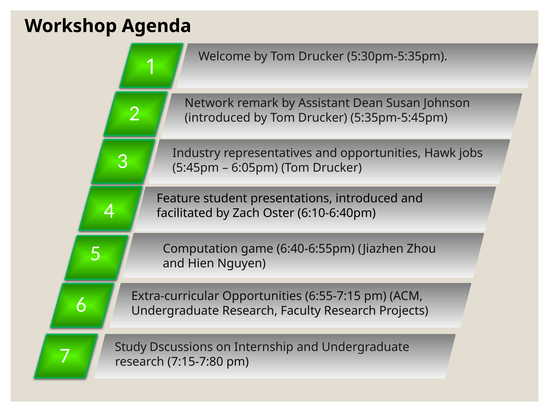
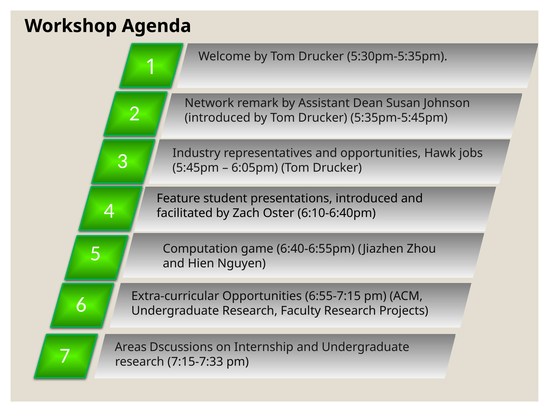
Study: Study -> Areas
7:15-7:80: 7:15-7:80 -> 7:15-7:33
